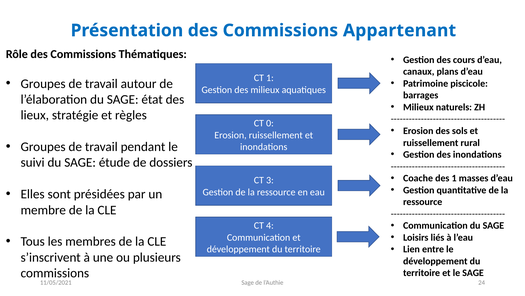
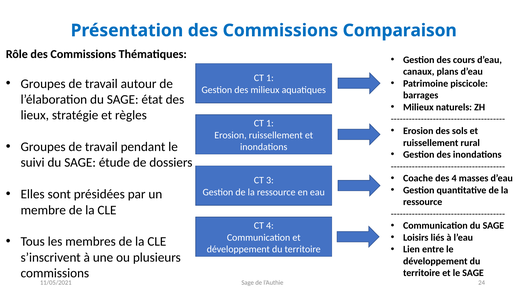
Appartenant: Appartenant -> Comparaison
0 at (270, 123): 0 -> 1
des 1: 1 -> 4
